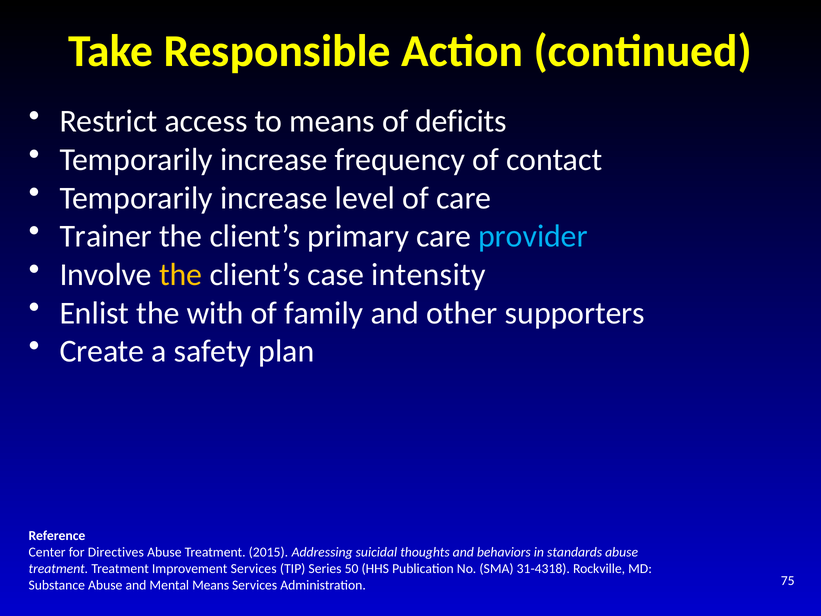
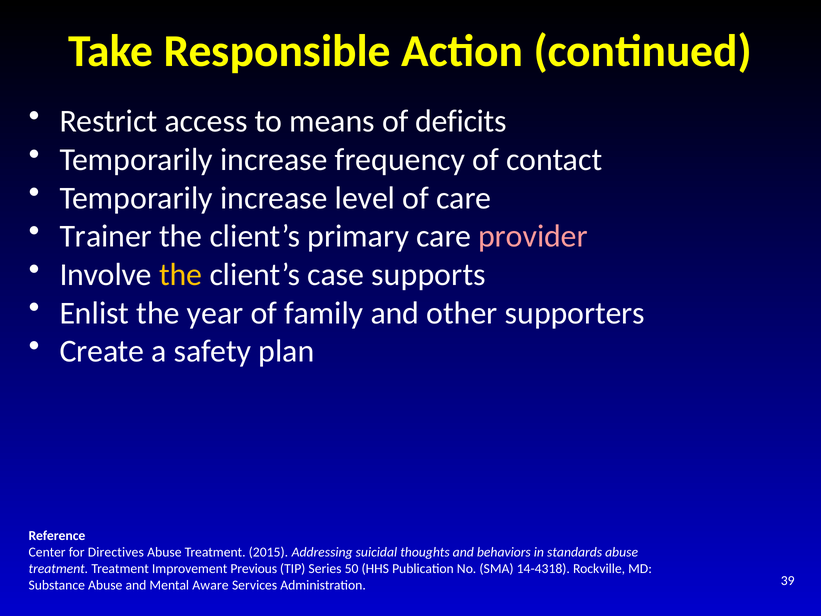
provider colour: light blue -> pink
intensity: intensity -> supports
with: with -> year
Improvement Services: Services -> Previous
31-4318: 31-4318 -> 14-4318
Mental Means: Means -> Aware
75: 75 -> 39
